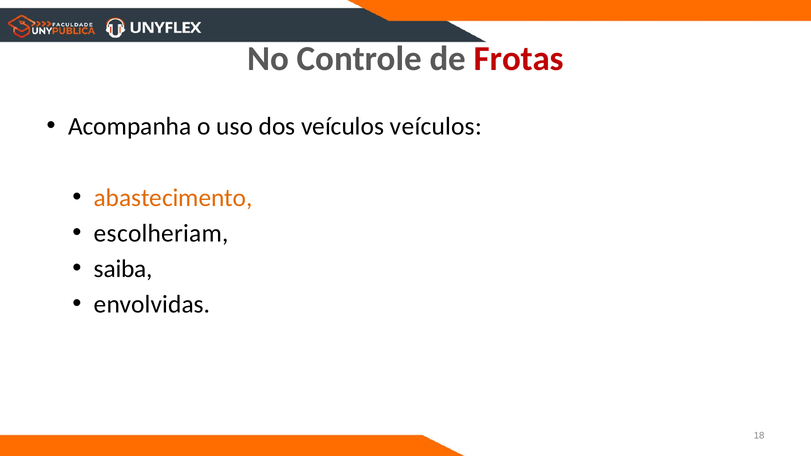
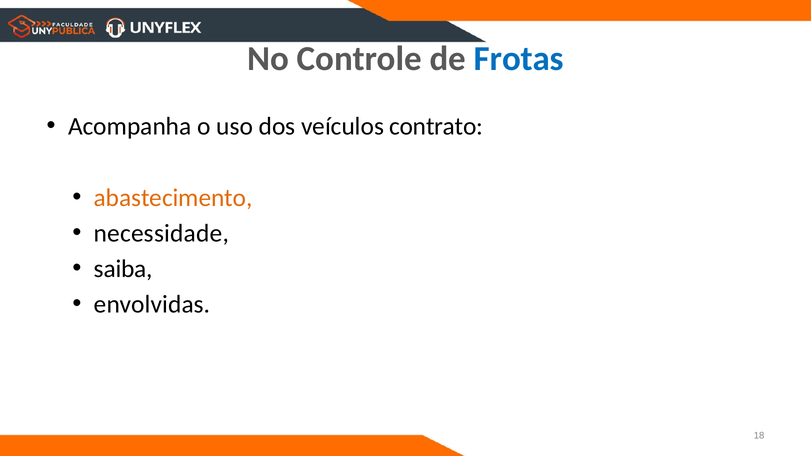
Frotas colour: red -> blue
veículos veículos: veículos -> contrato
escolheriam: escolheriam -> necessidade
